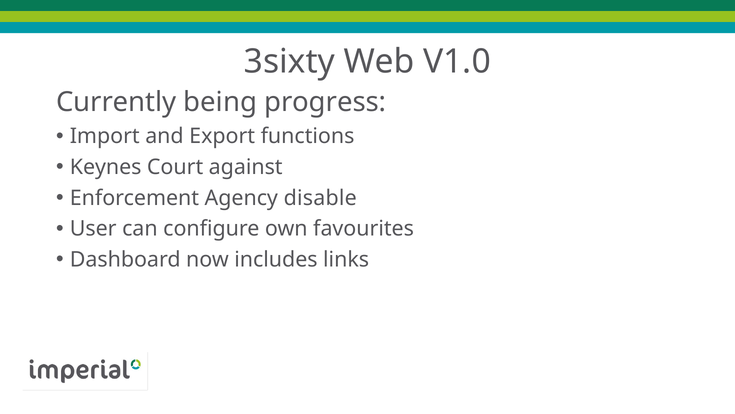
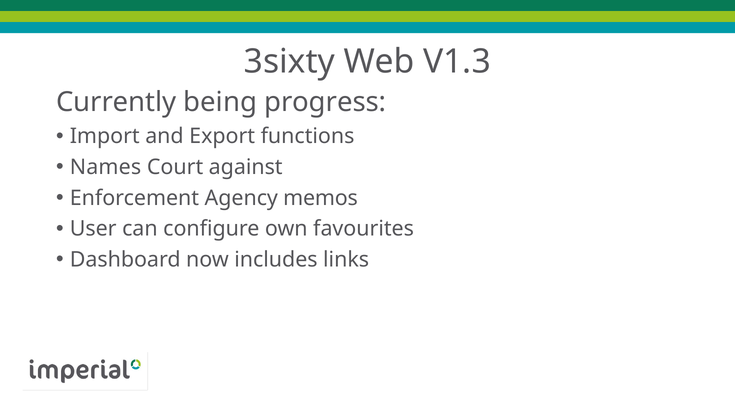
V1.0: V1.0 -> V1.3
Keynes: Keynes -> Names
disable: disable -> memos
